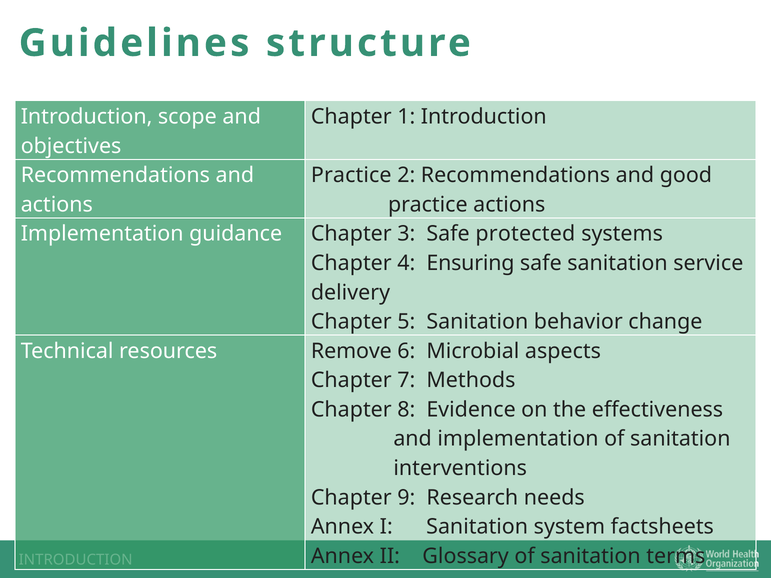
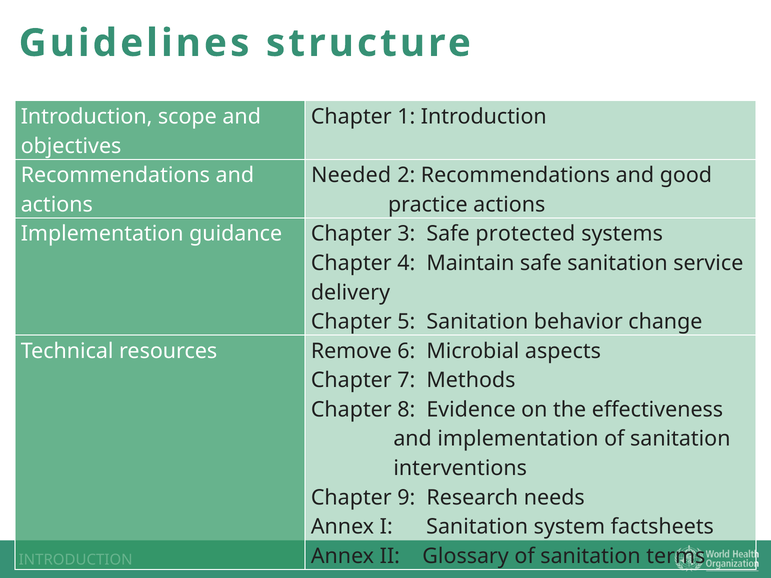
Practice at (351, 175): Practice -> Needed
Ensuring: Ensuring -> Maintain
